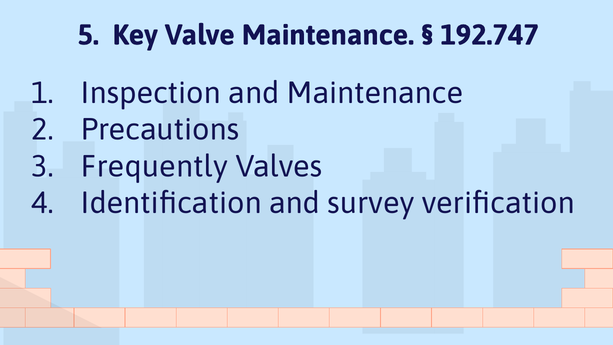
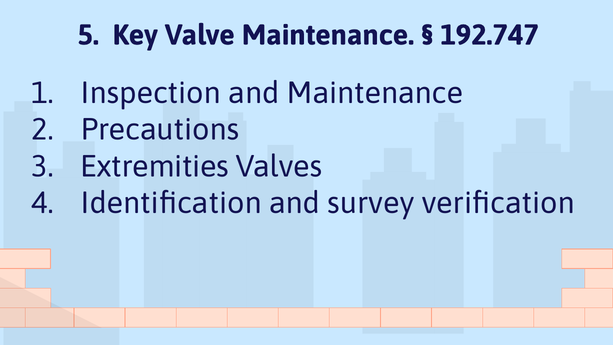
Frequently: Frequently -> Extremities
